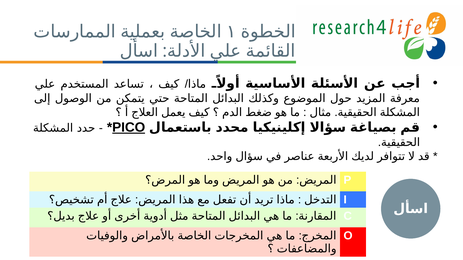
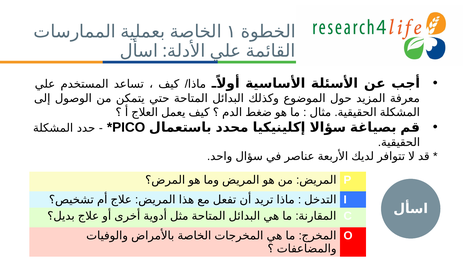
PICO underline: present -> none
